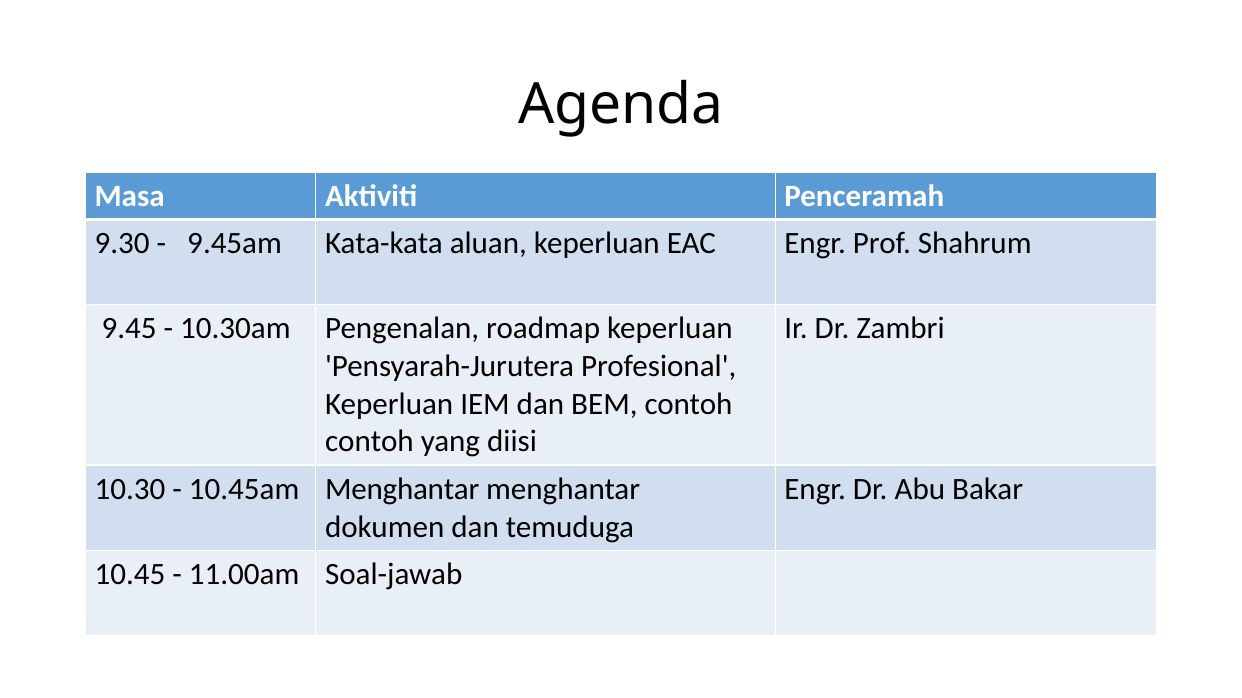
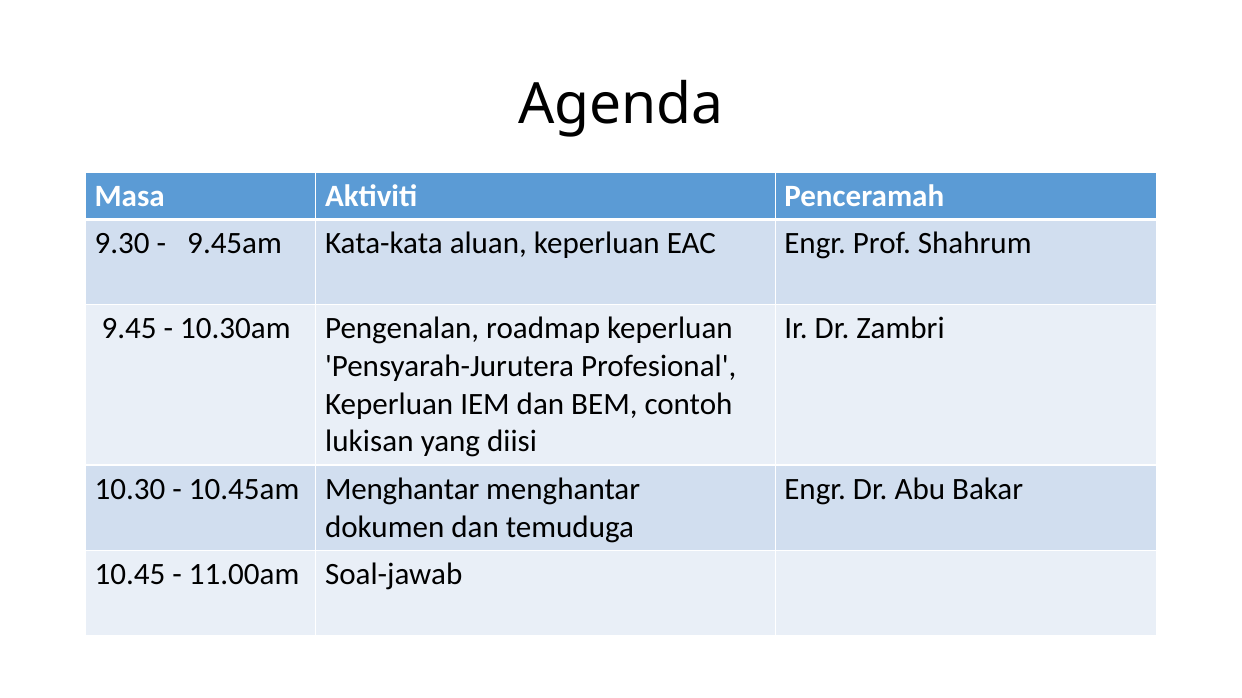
contoh at (369, 442): contoh -> lukisan
